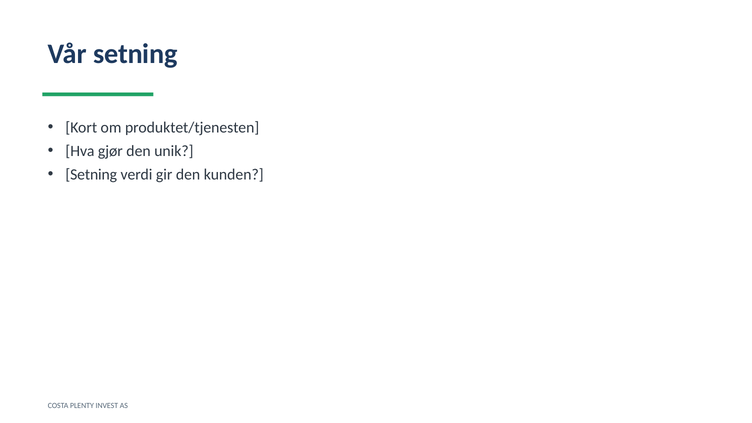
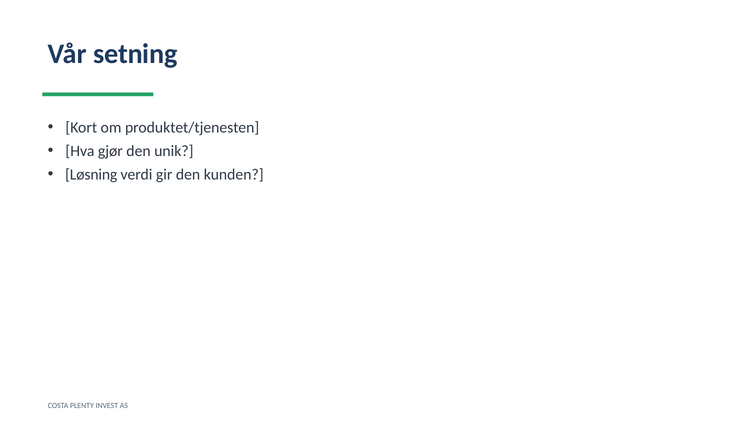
Setning at (91, 174): Setning -> Løsning
